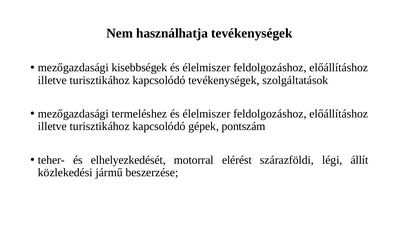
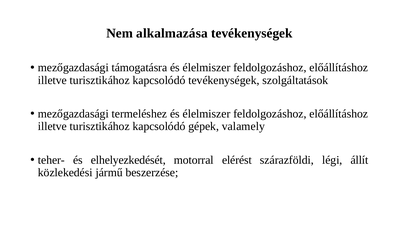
használhatja: használhatja -> alkalmazása
kisebbségek: kisebbségek -> támogatásra
pontszám: pontszám -> valamely
